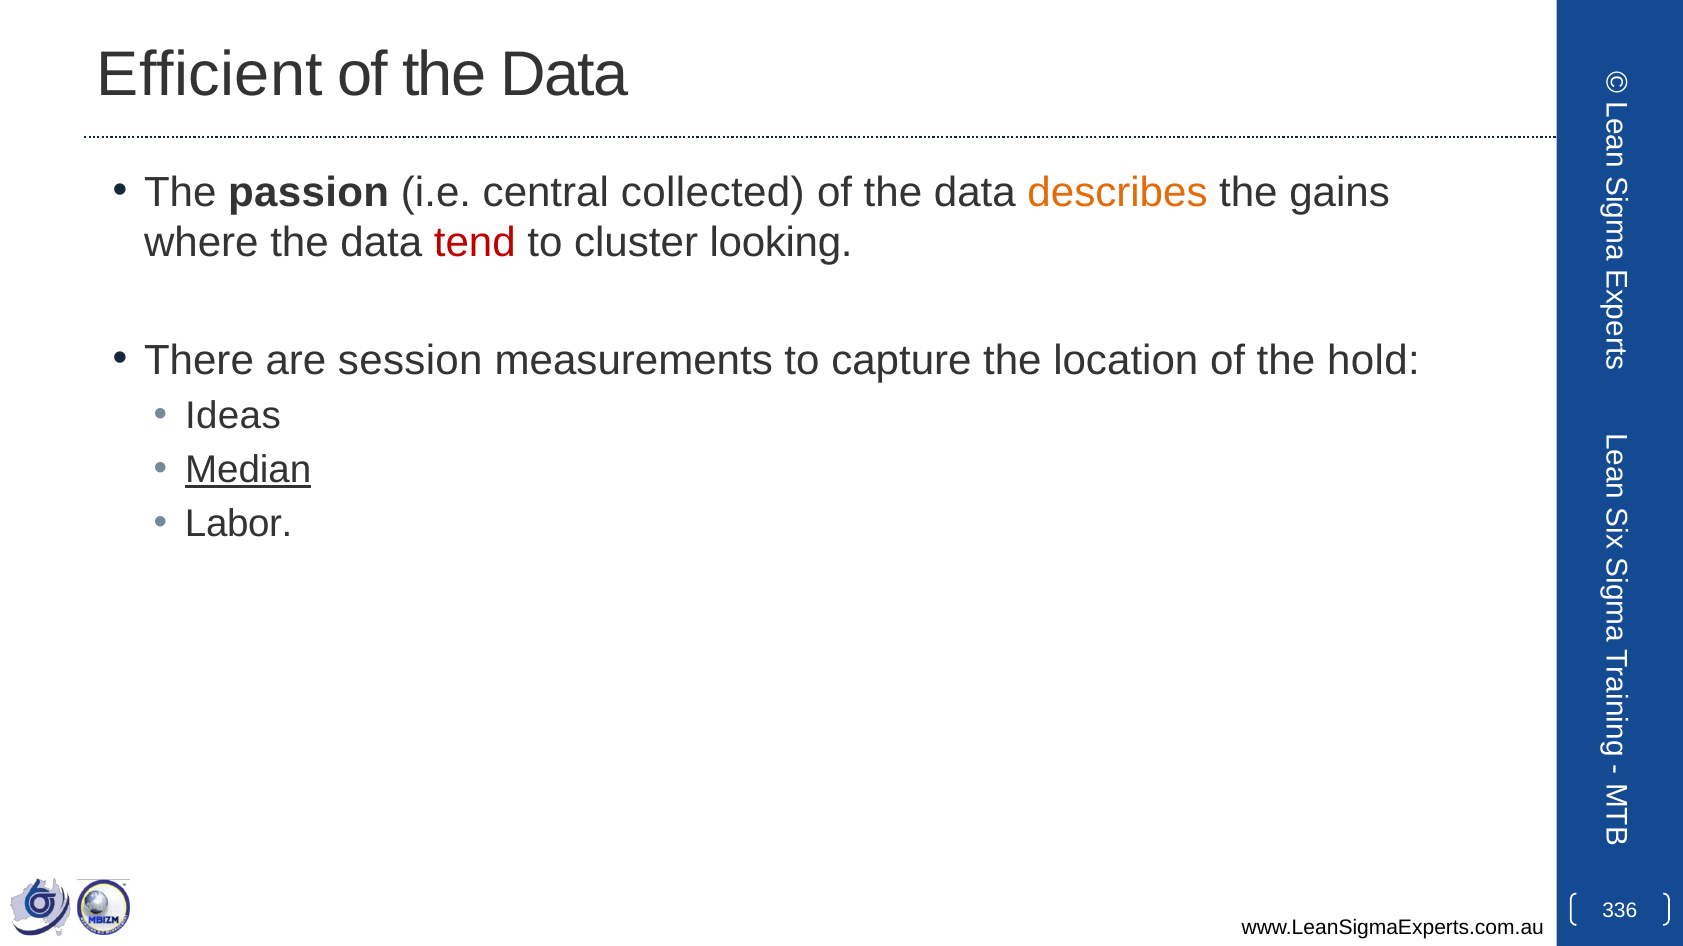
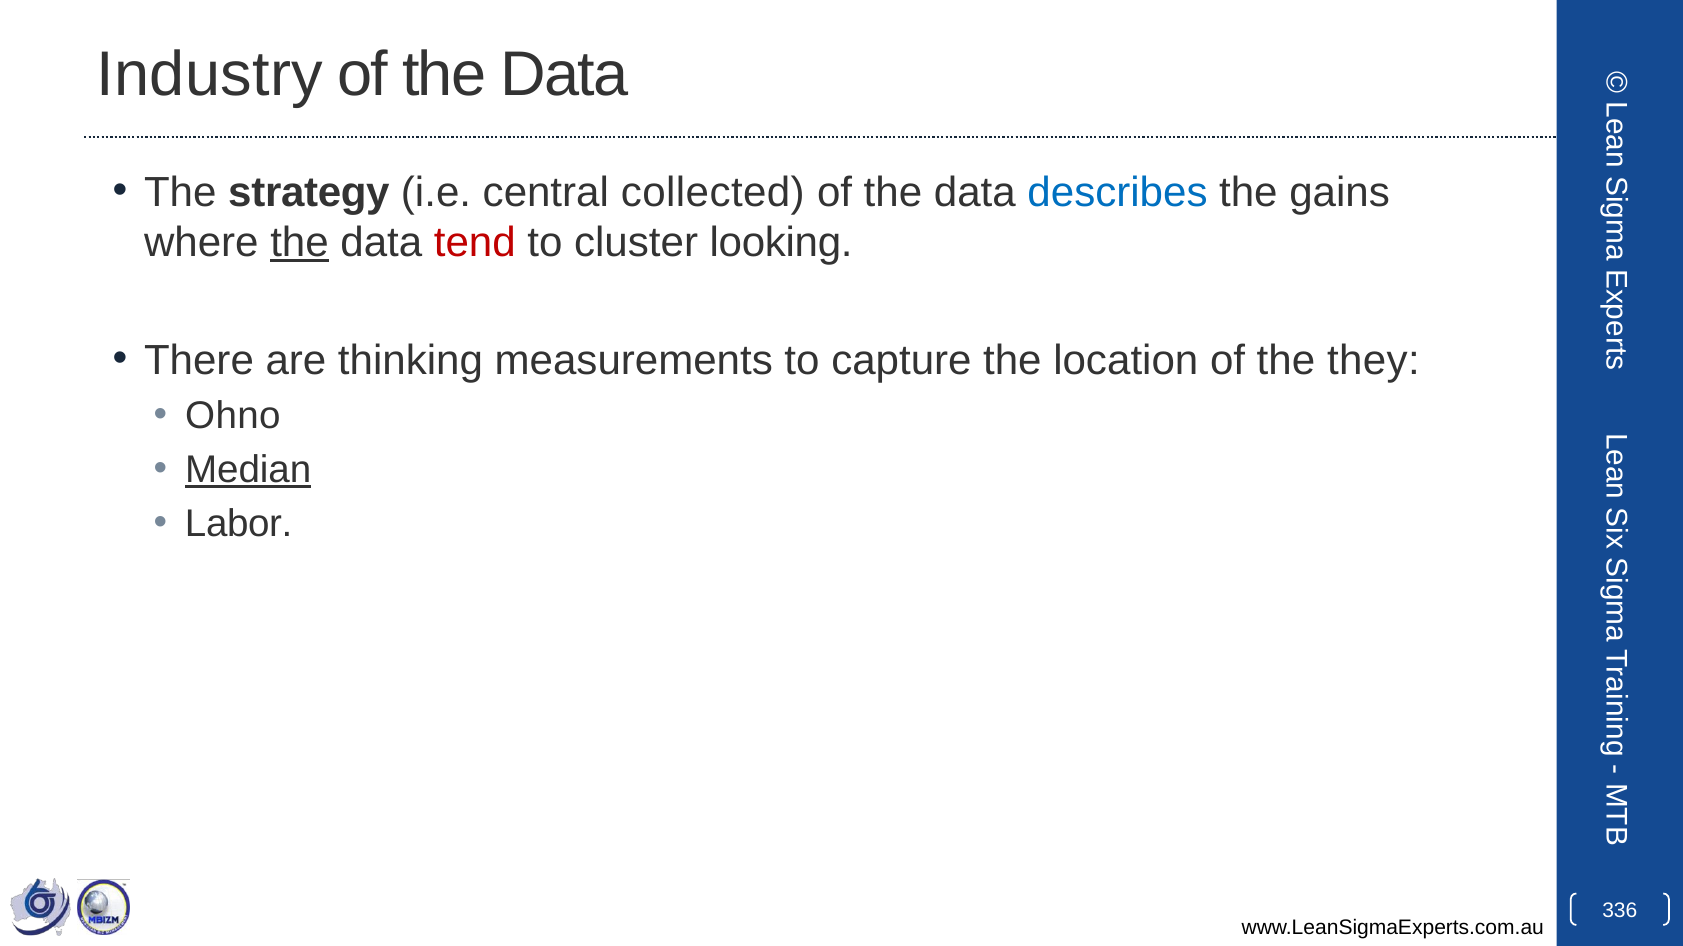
Efficient: Efficient -> Industry
passion: passion -> strategy
describes colour: orange -> blue
the at (300, 243) underline: none -> present
session: session -> thinking
hold: hold -> they
Ideas: Ideas -> Ohno
